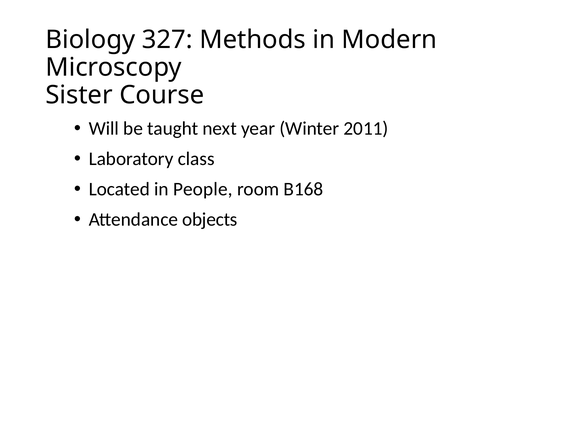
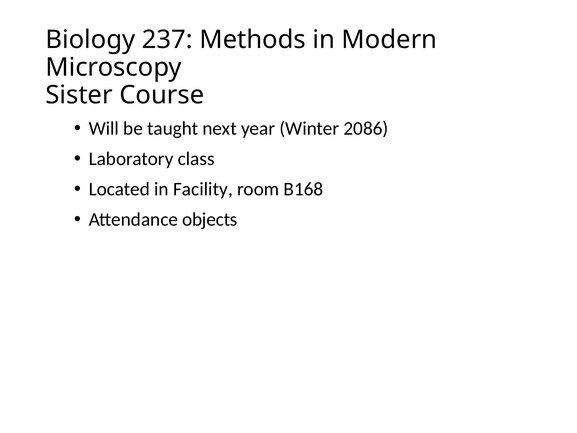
327: 327 -> 237
2011: 2011 -> 2086
People: People -> Facility
